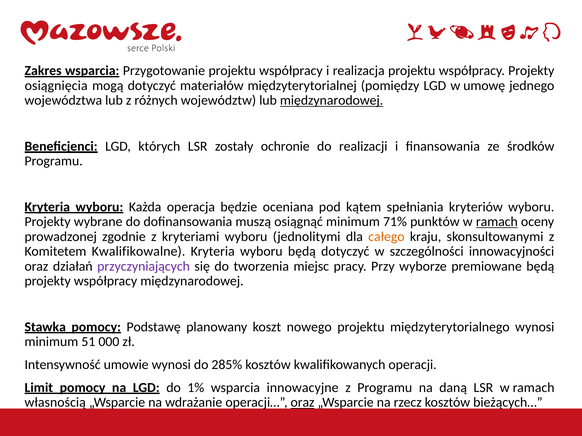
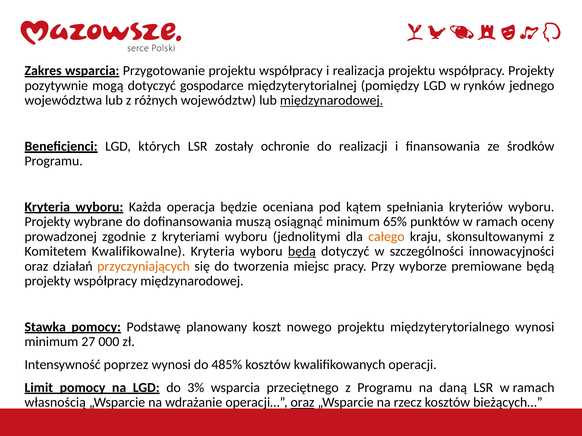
osiągnięcia: osiągnięcia -> pozytywnie
materiałów: materiałów -> gospodarce
umowę: umowę -> rynków
71%: 71% -> 65%
ramach at (497, 222) underline: present -> none
będą at (302, 252) underline: none -> present
przyczyniających colour: purple -> orange
51: 51 -> 27
umowie: umowie -> poprzez
285%: 285% -> 485%
1%: 1% -> 3%
innowacyjne: innowacyjne -> przeciętnego
